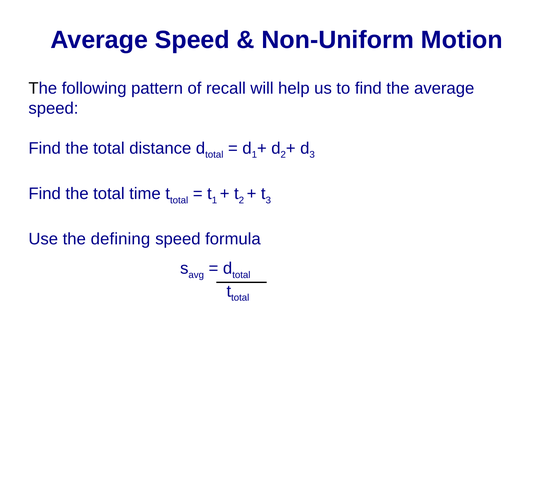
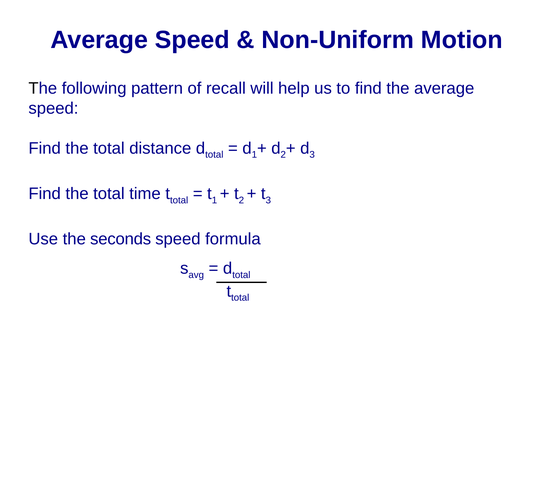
defining: defining -> seconds
